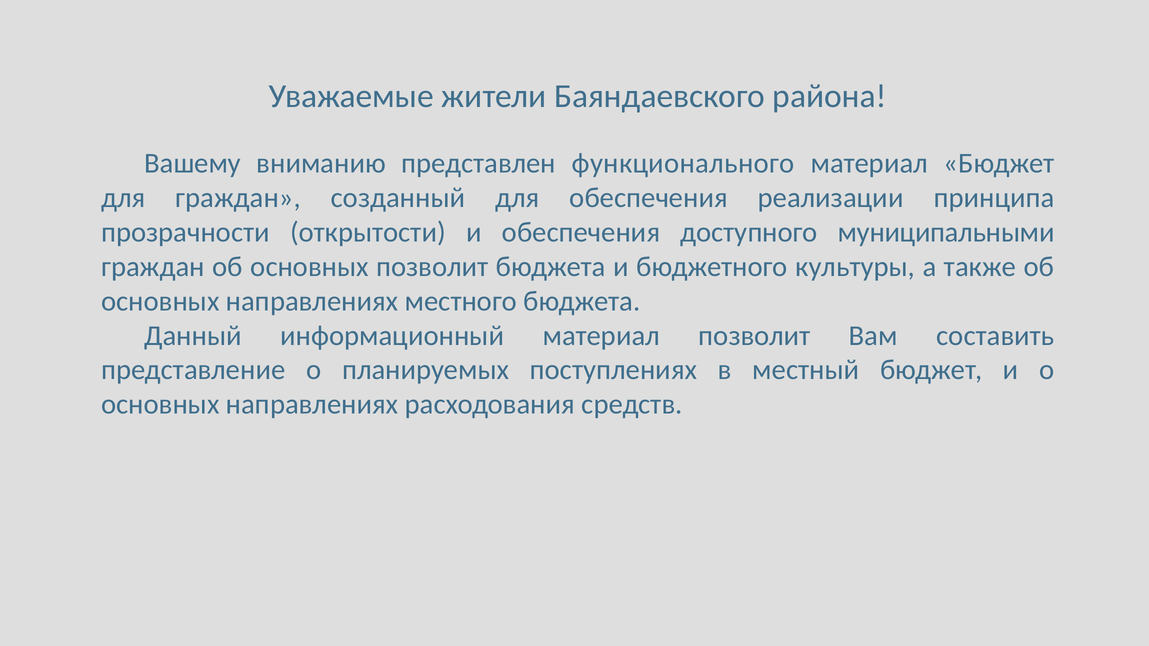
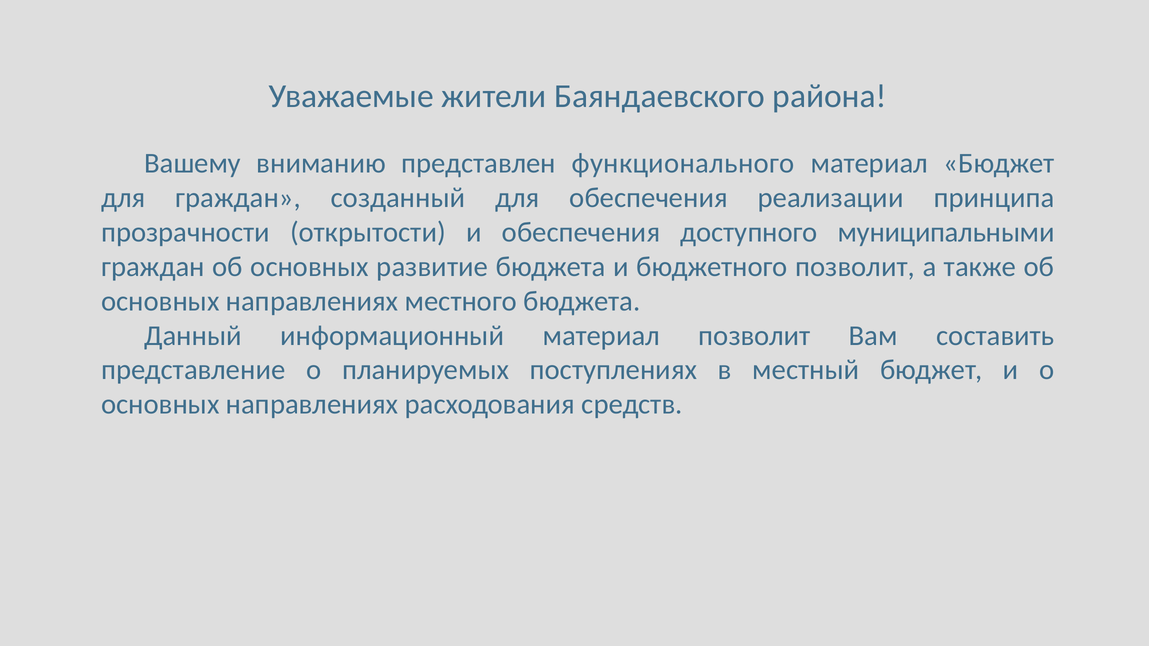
основных позволит: позволит -> развитие
бюджетного культуры: культуры -> позволит
